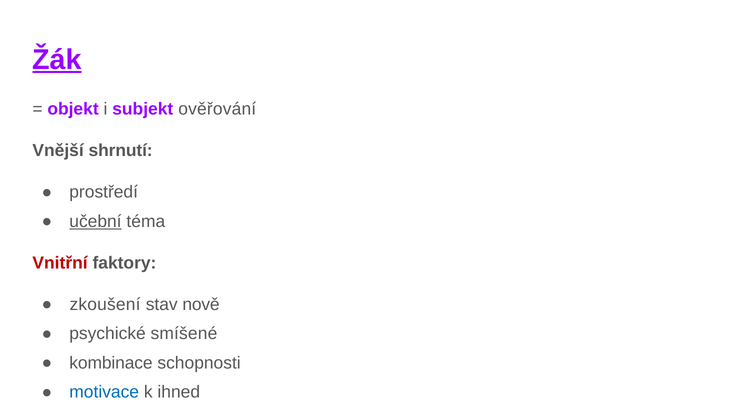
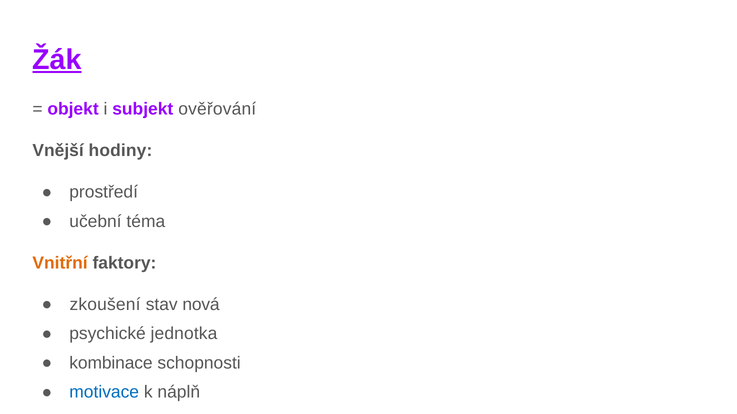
shrnutí: shrnutí -> hodiny
učební underline: present -> none
Vnitřní colour: red -> orange
nově: nově -> nová
smíšené: smíšené -> jednotka
ihned: ihned -> náplň
